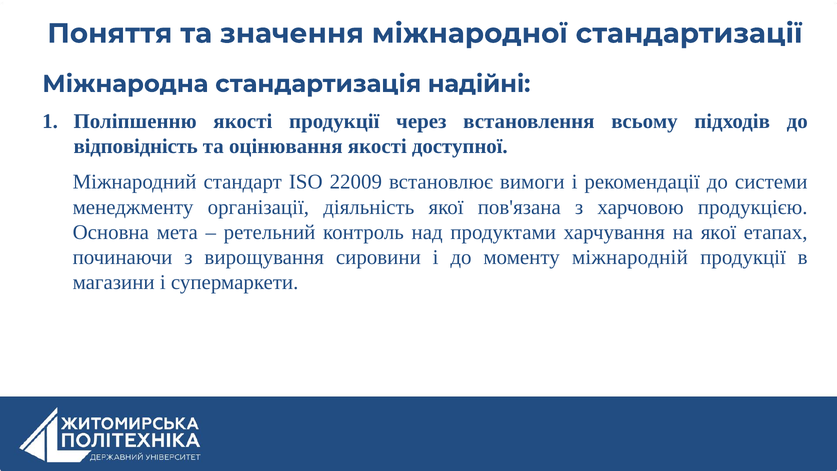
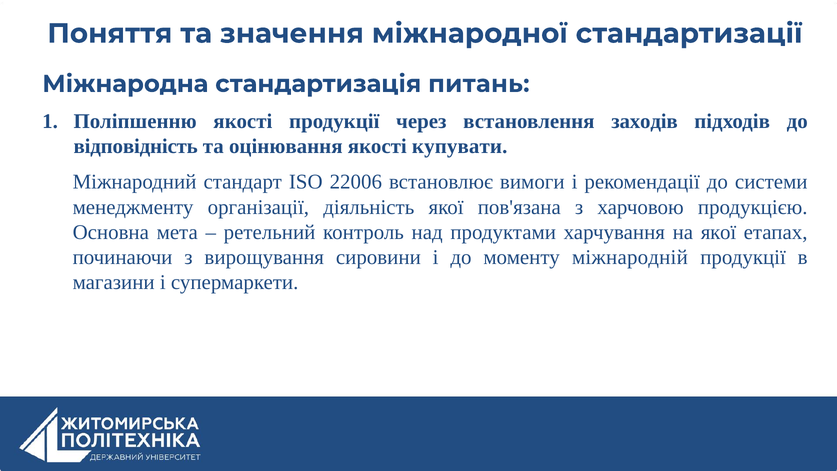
надійні: надійні -> питань
всьому: всьому -> заходів
доступної: доступної -> купувати
22009: 22009 -> 22006
